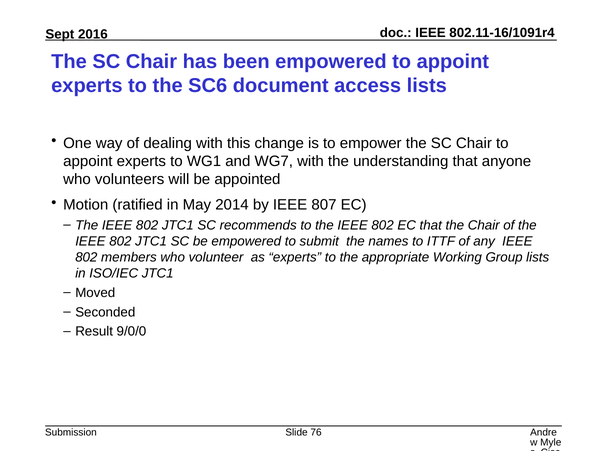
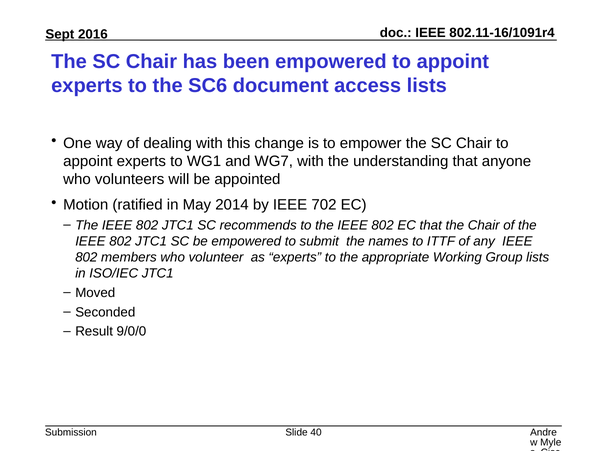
807: 807 -> 702
76: 76 -> 40
